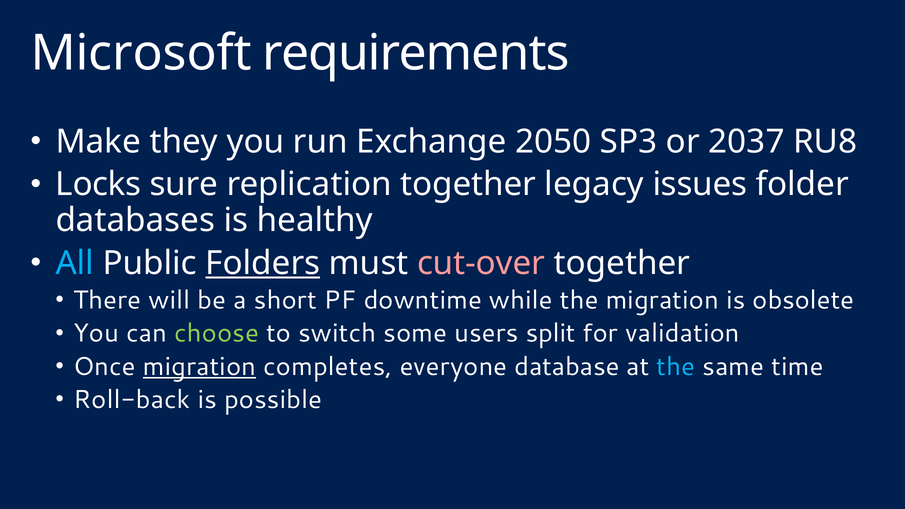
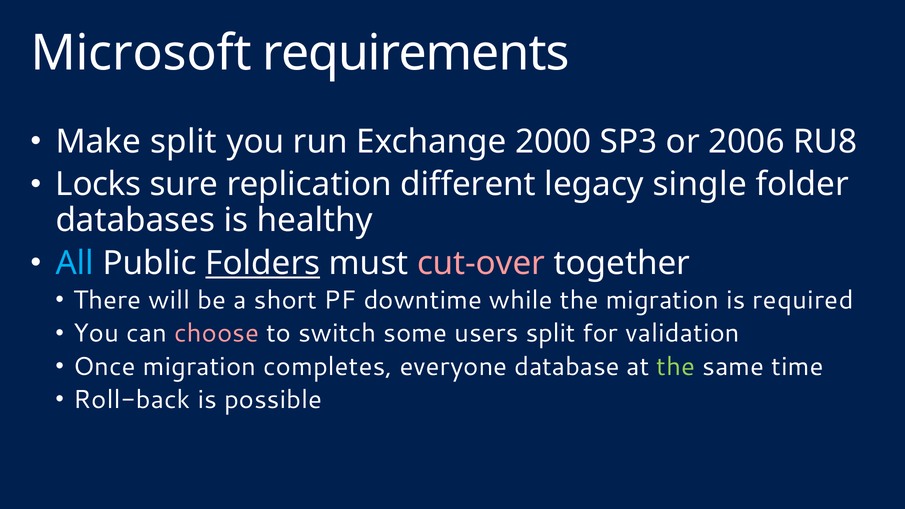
Make they: they -> split
2050: 2050 -> 2000
2037: 2037 -> 2006
replication together: together -> different
issues: issues -> single
obsolete: obsolete -> required
choose colour: light green -> pink
migration at (199, 367) underline: present -> none
the at (676, 367) colour: light blue -> light green
